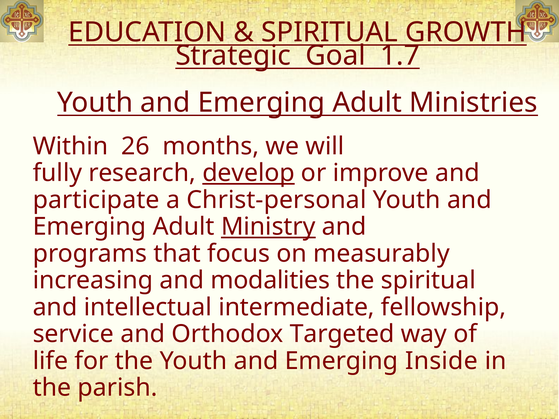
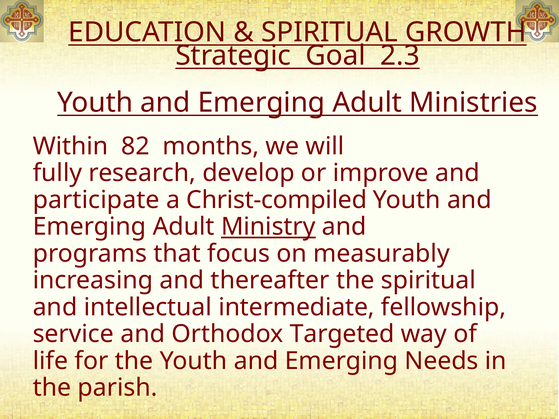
1.7: 1.7 -> 2.3
26: 26 -> 82
develop underline: present -> none
Christ-personal: Christ-personal -> Christ-compiled
modalities: modalities -> thereafter
Inside: Inside -> Needs
